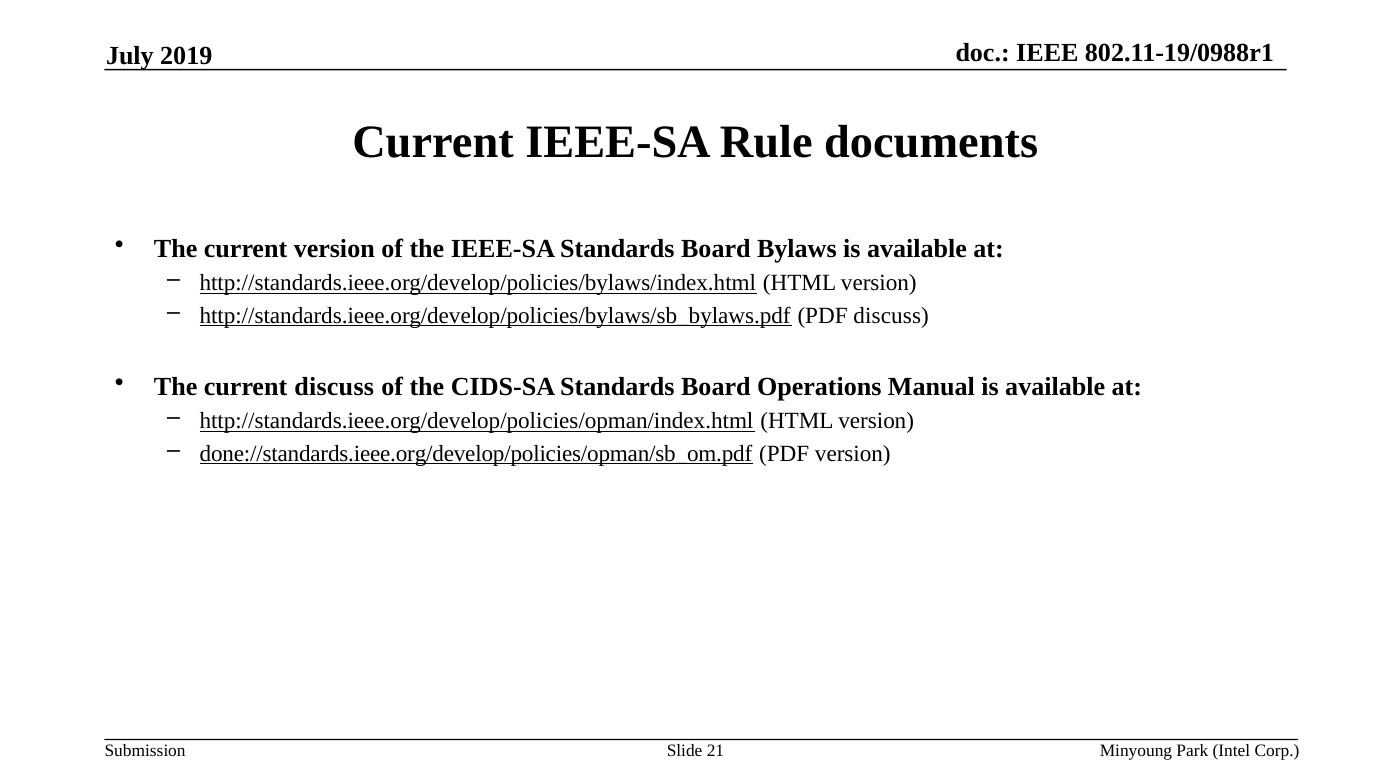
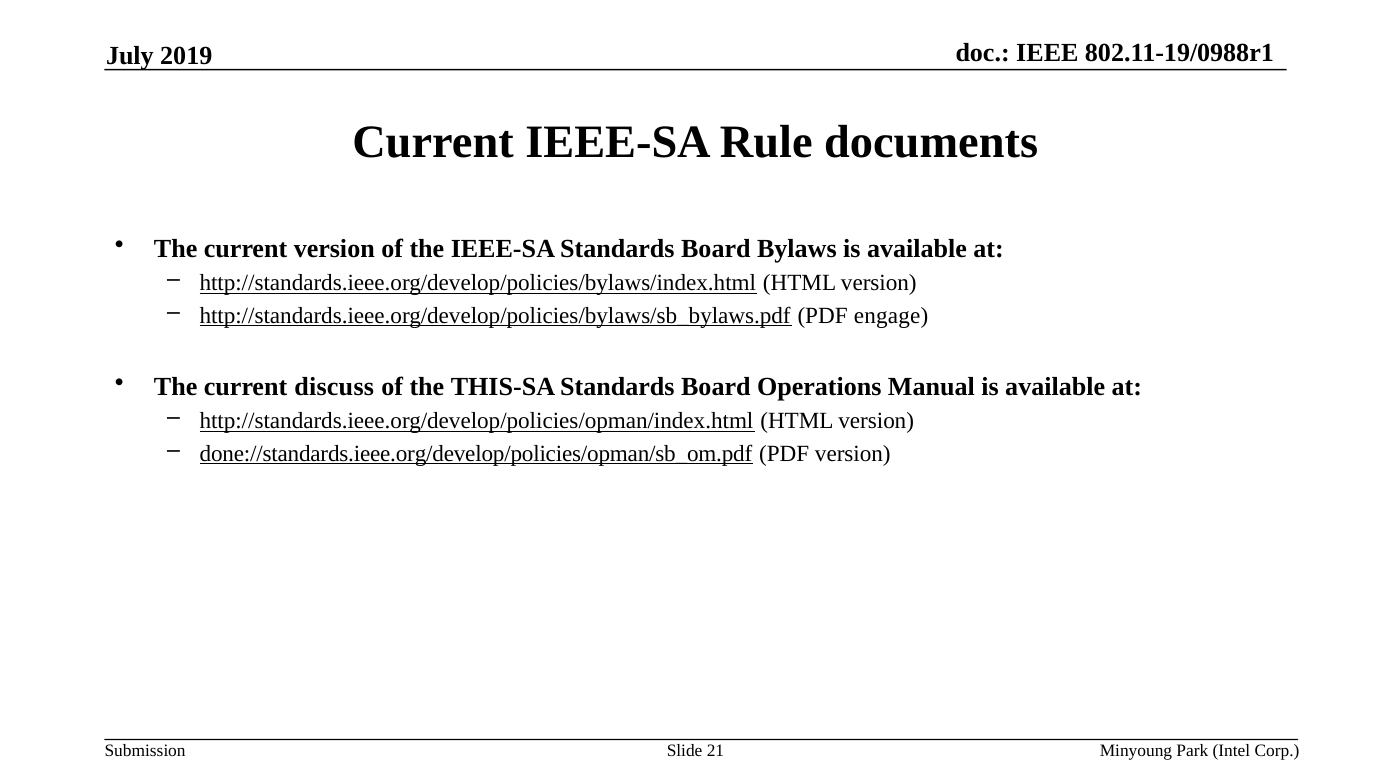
PDF discuss: discuss -> engage
CIDS-SA: CIDS-SA -> THIS-SA
